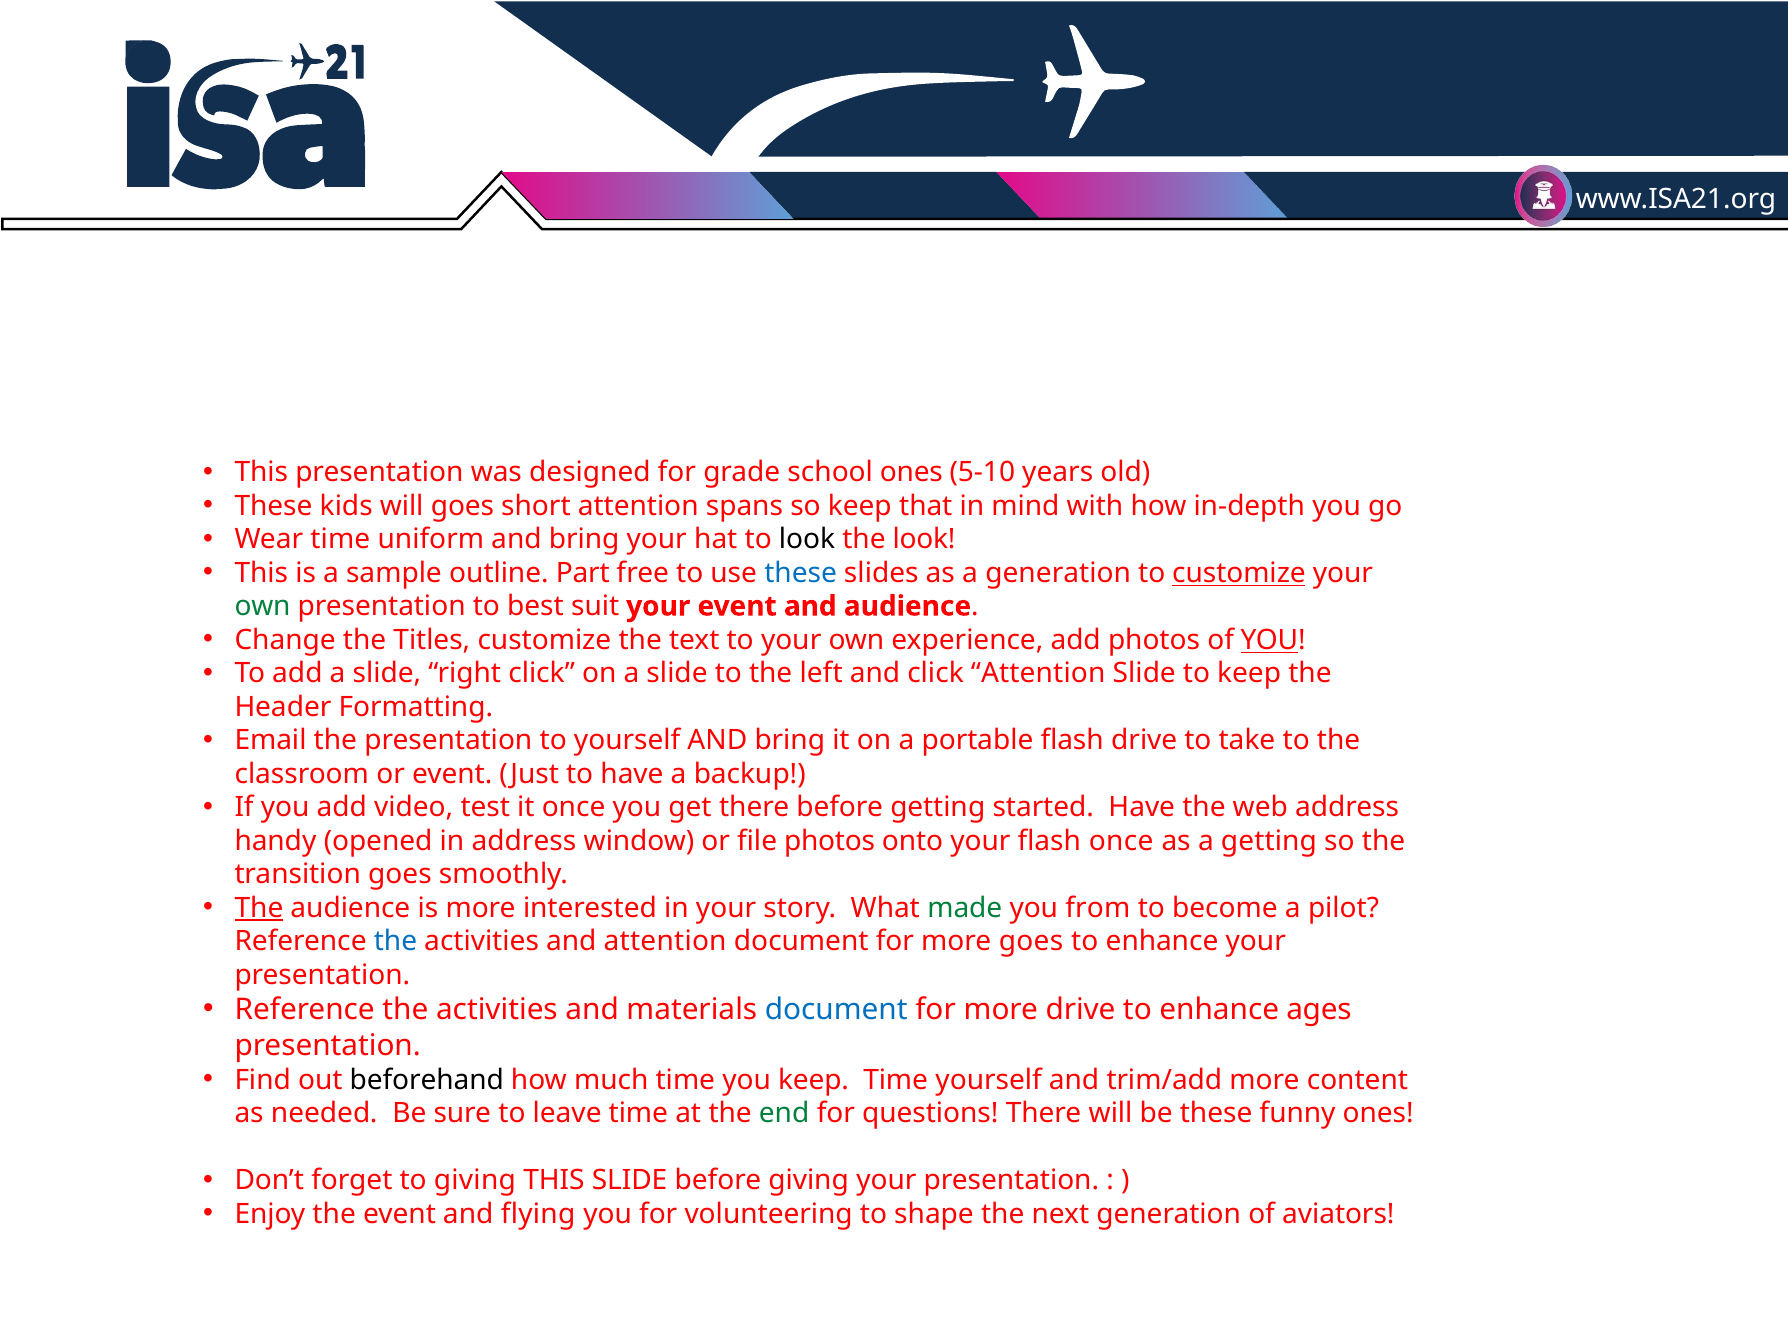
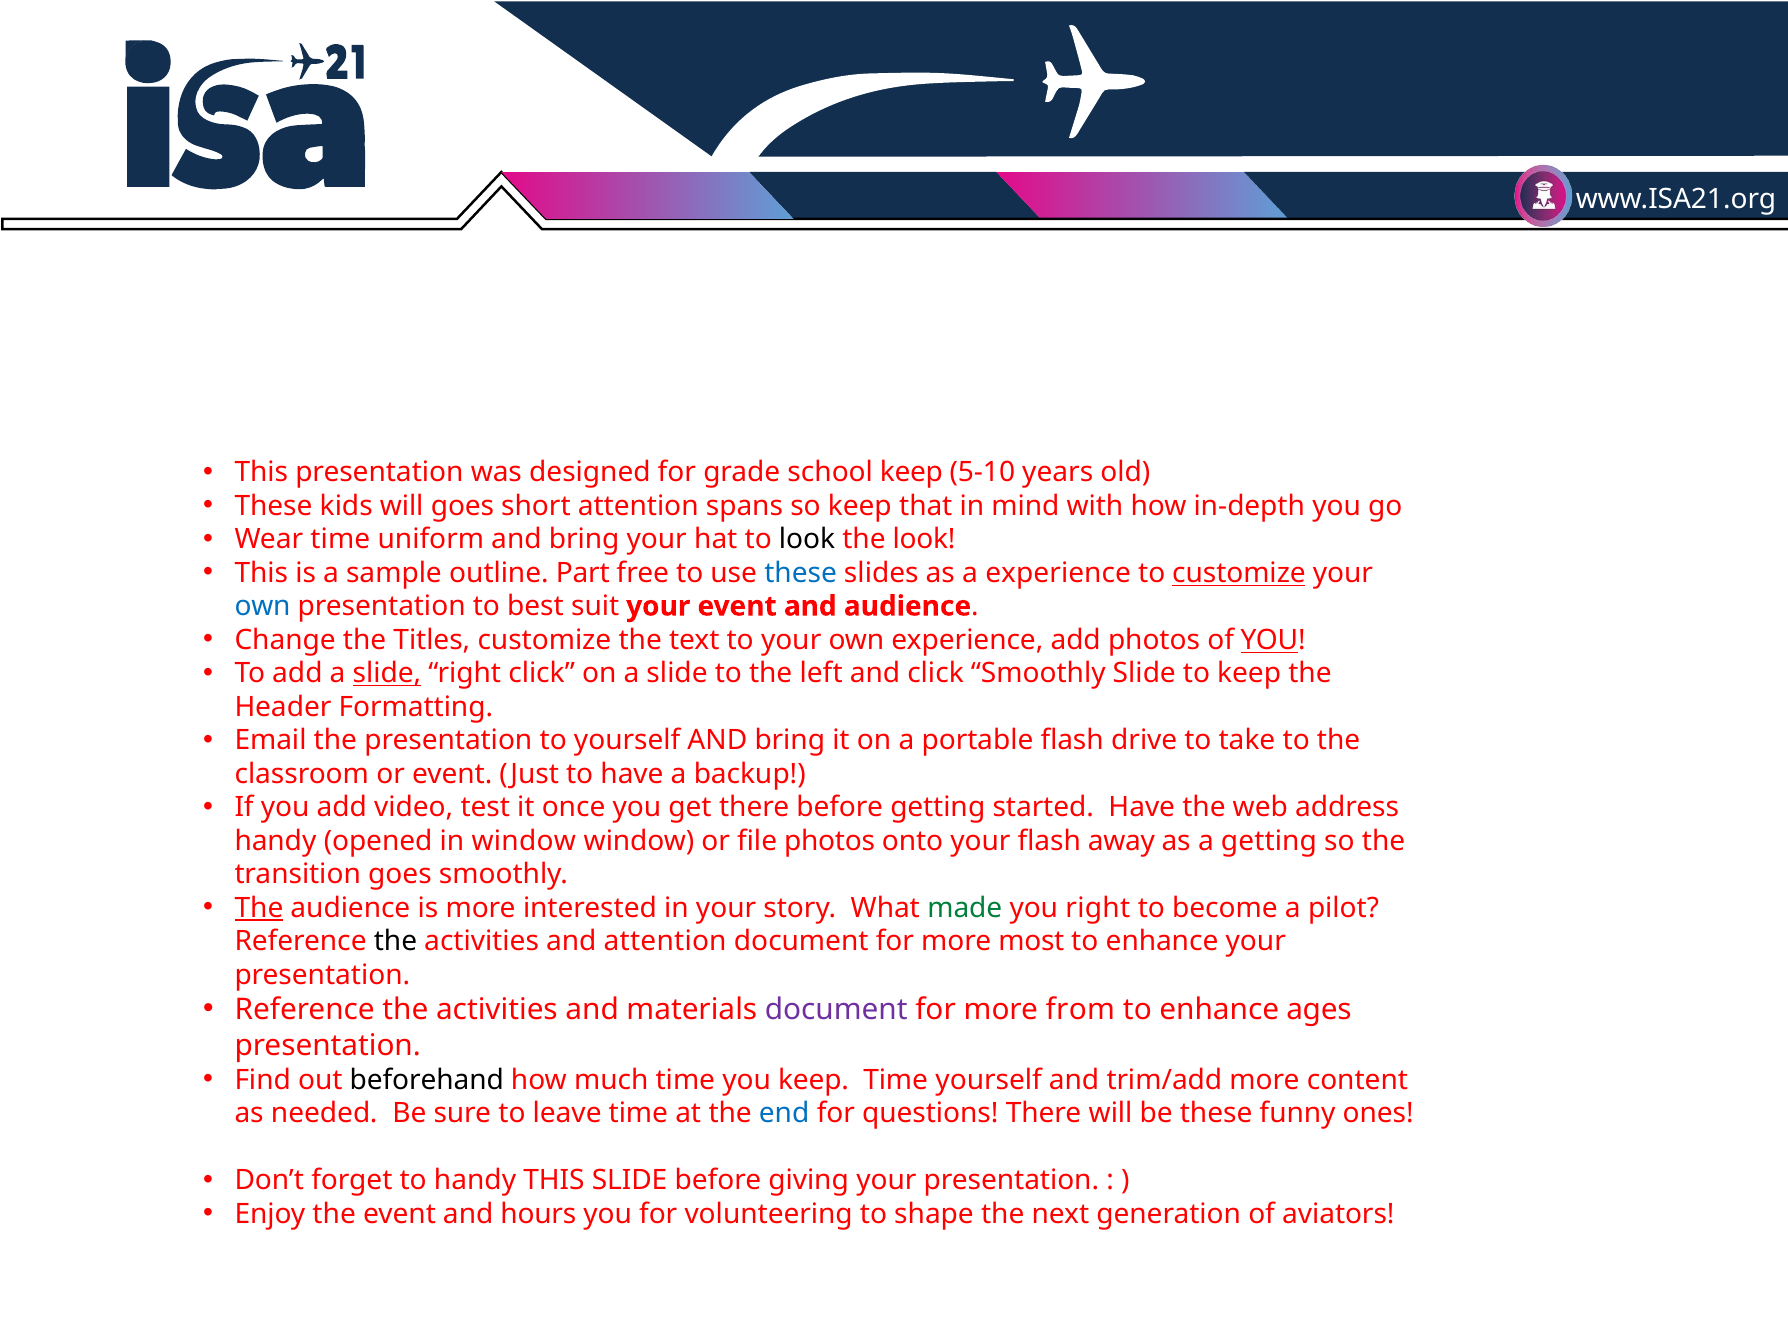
school ones: ones -> keep
a generation: generation -> experience
own at (263, 606) colour: green -> blue
slide at (387, 673) underline: none -> present
click Attention: Attention -> Smoothly
in address: address -> window
flash once: once -> away
you from: from -> right
the at (396, 941) colour: blue -> black
more goes: goes -> most
document at (836, 1010) colour: blue -> purple
more drive: drive -> from
end colour: green -> blue
to giving: giving -> handy
flying: flying -> hours
